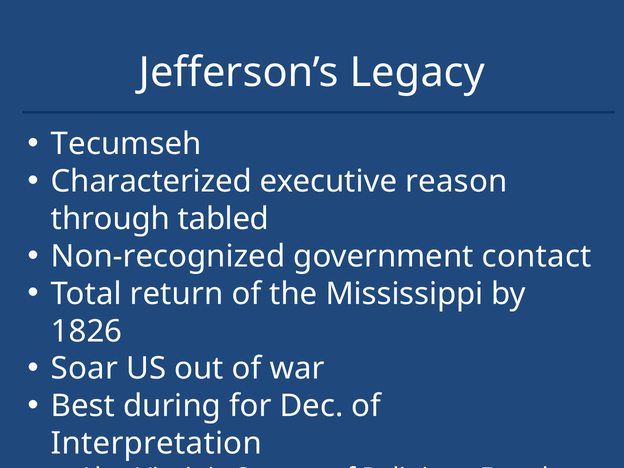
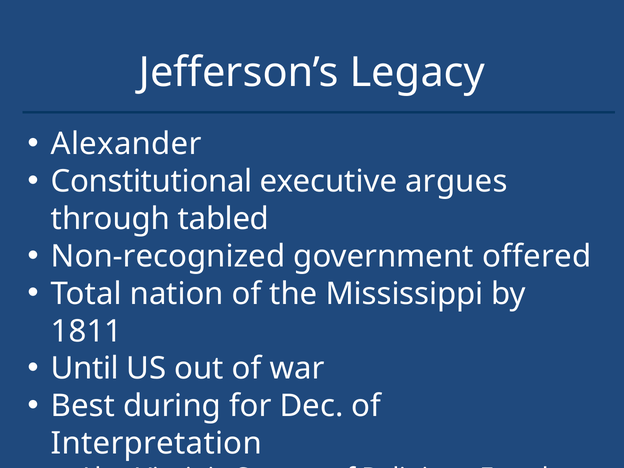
Tecumseh: Tecumseh -> Alexander
Characterized: Characterized -> Constitutional
reason: reason -> argues
contact: contact -> offered
return: return -> nation
1826: 1826 -> 1811
Soar: Soar -> Until
